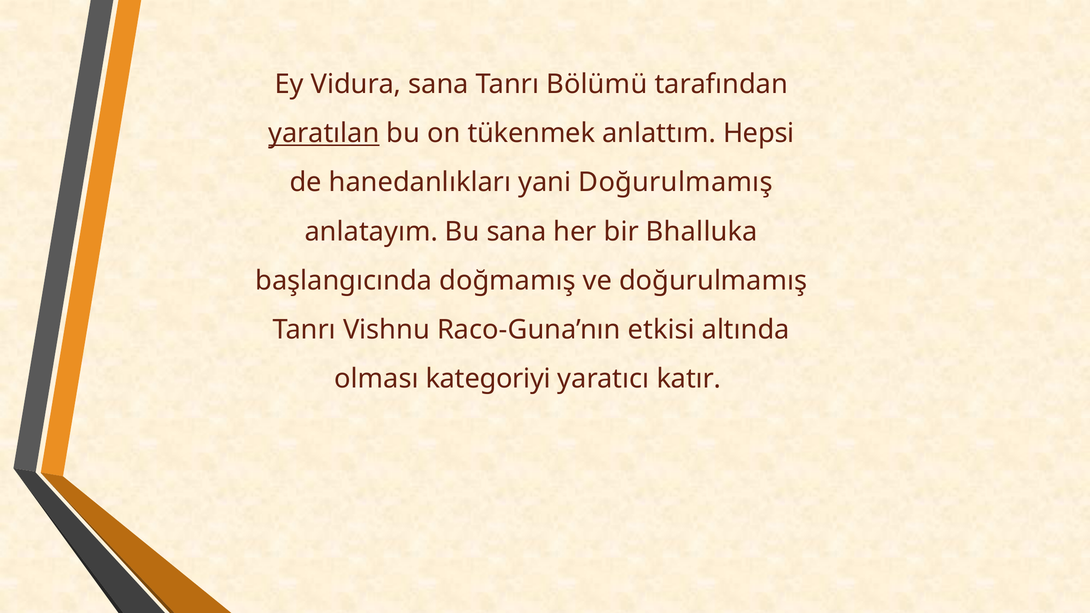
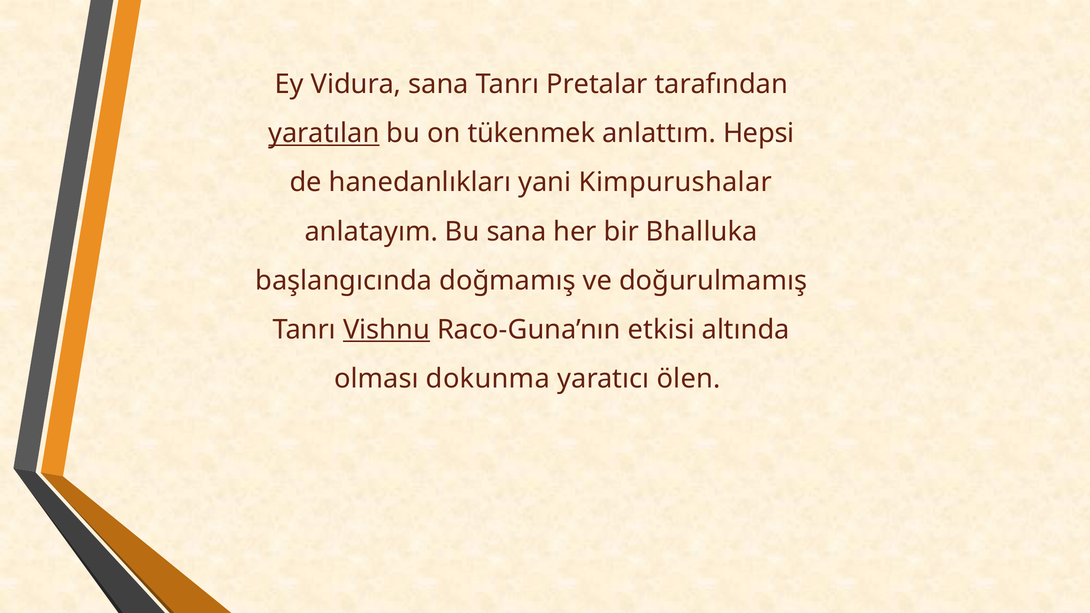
Bölümü: Bölümü -> Pretalar
yani Doğurulmamış: Doğurulmamış -> Kimpurushalar
Vishnu underline: none -> present
kategoriyi: kategoriyi -> dokunma
katır: katır -> ölen
